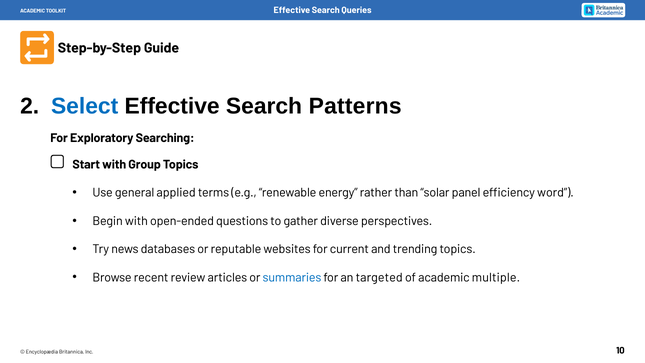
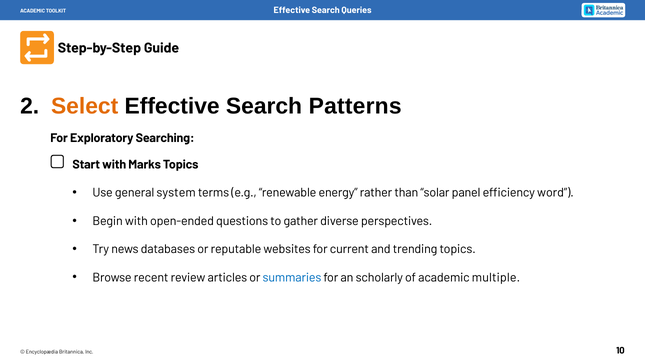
Select colour: blue -> orange
Group: Group -> Marks
applied: applied -> system
targeted: targeted -> scholarly
